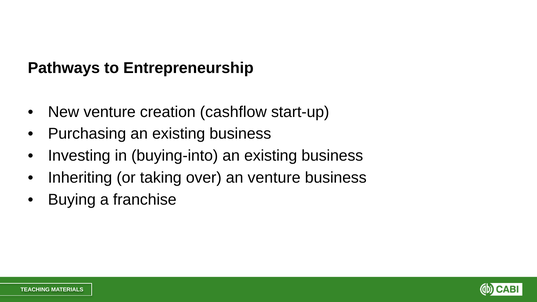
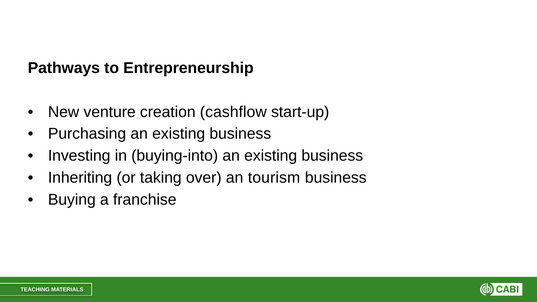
an venture: venture -> tourism
